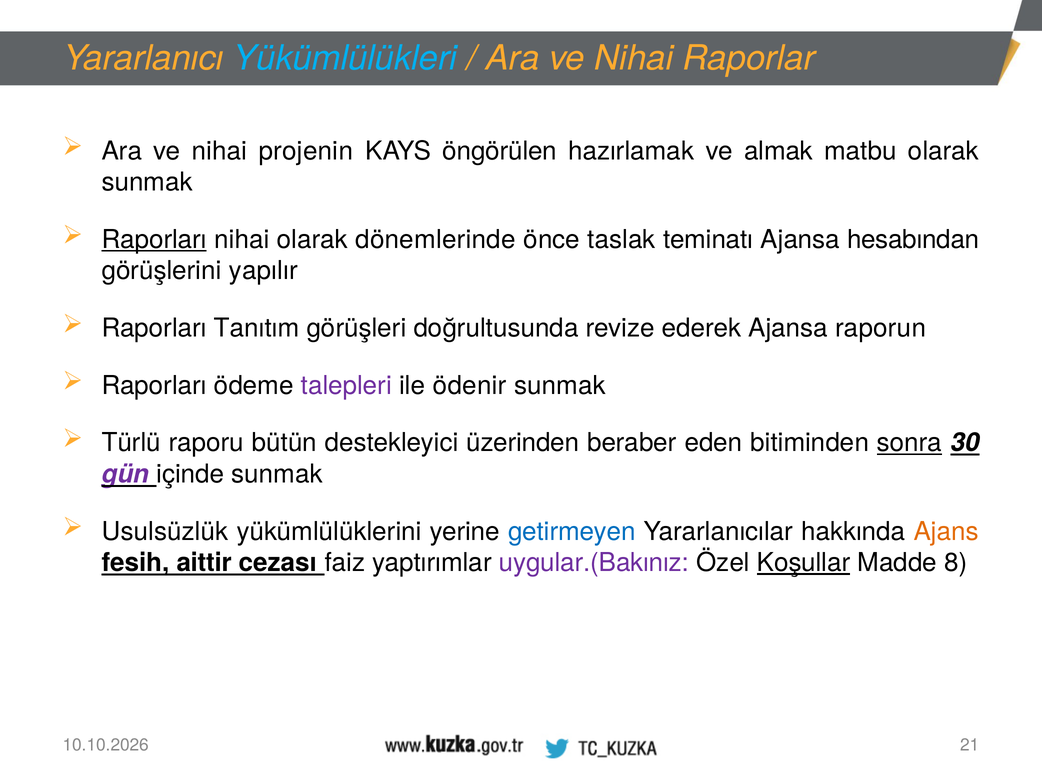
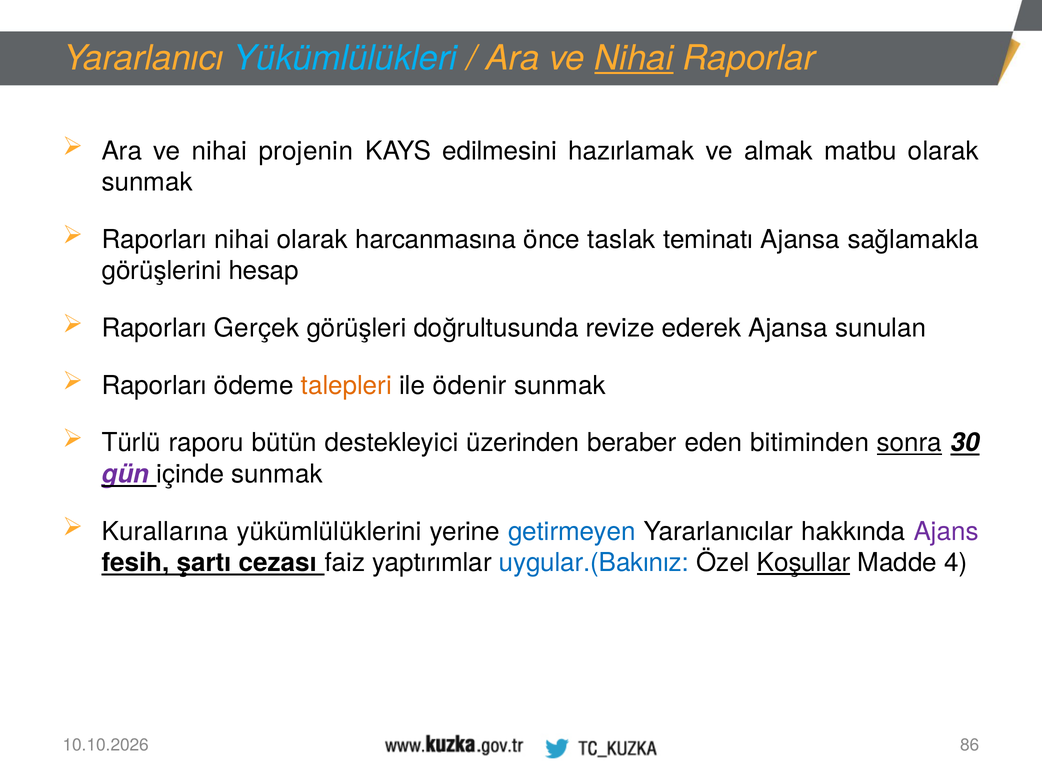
Nihai at (634, 58) underline: none -> present
öngörülen: öngörülen -> edilmesini
Raporları at (154, 239) underline: present -> none
dönemlerinde: dönemlerinde -> harcanmasına
hesabından: hesabından -> sağlamakla
yapılır: yapılır -> hesap
Tanıtım: Tanıtım -> Gerçek
raporun: raporun -> sunulan
talepleri colour: purple -> orange
Usulsüzlük: Usulsüzlük -> Kurallarına
Ajans colour: orange -> purple
aittir: aittir -> şartı
uygular.(Bakınız colour: purple -> blue
8: 8 -> 4
21: 21 -> 86
